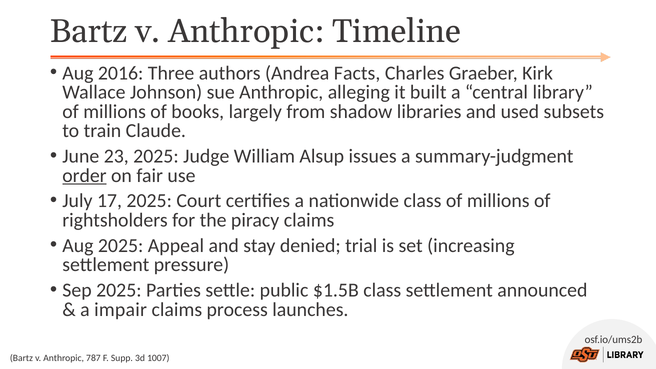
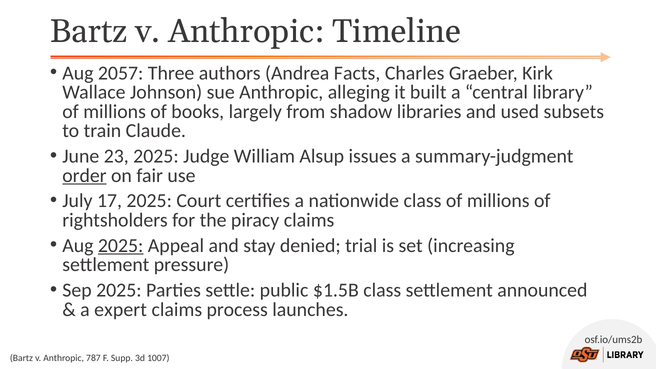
2016: 2016 -> 2057
2025 at (121, 246) underline: none -> present
impair: impair -> expert
